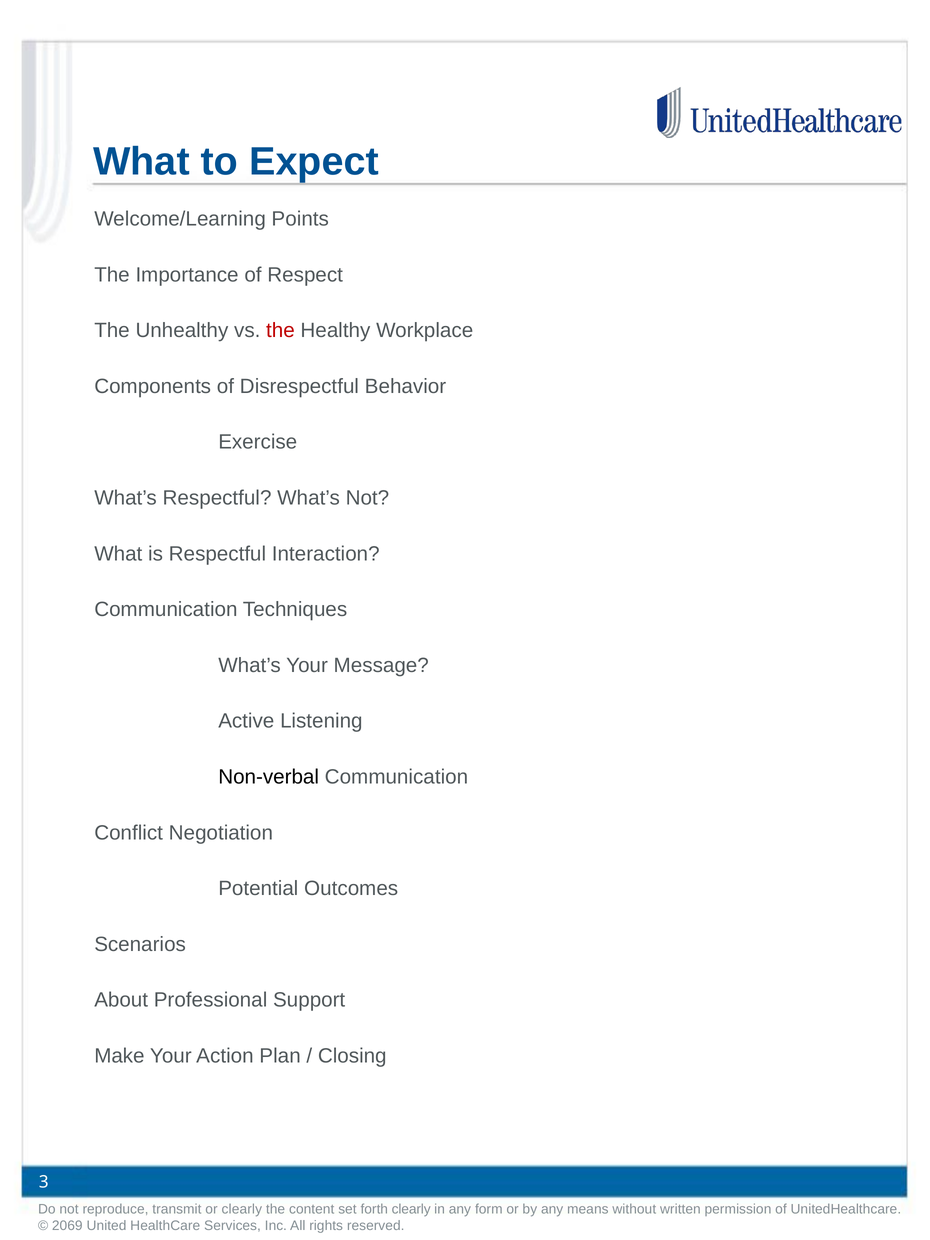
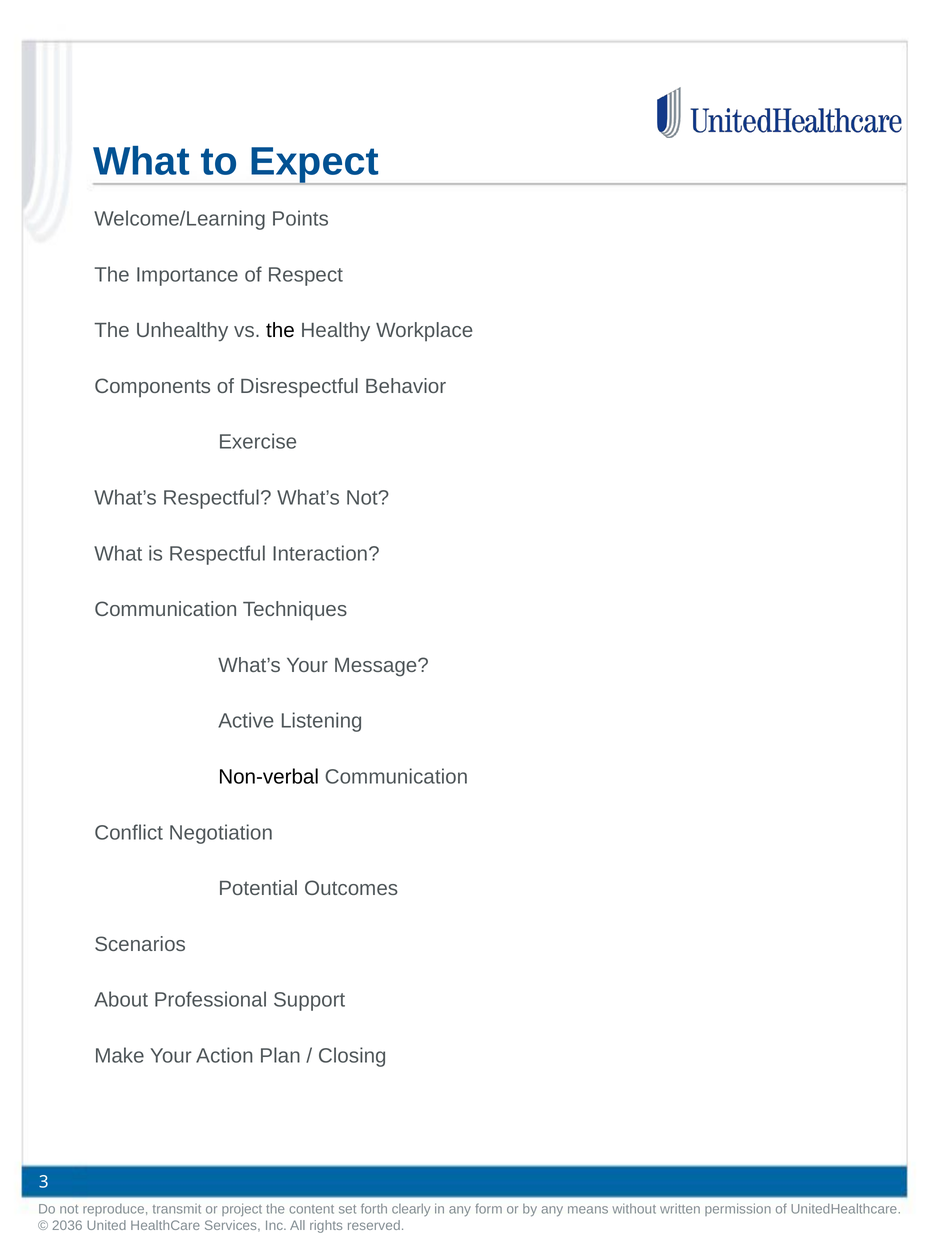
the at (280, 331) colour: red -> black
or clearly: clearly -> project
2069: 2069 -> 2036
